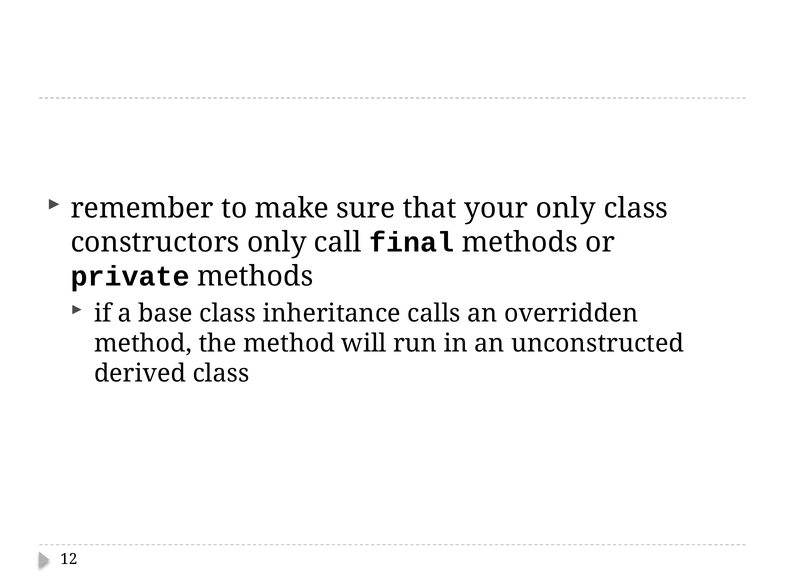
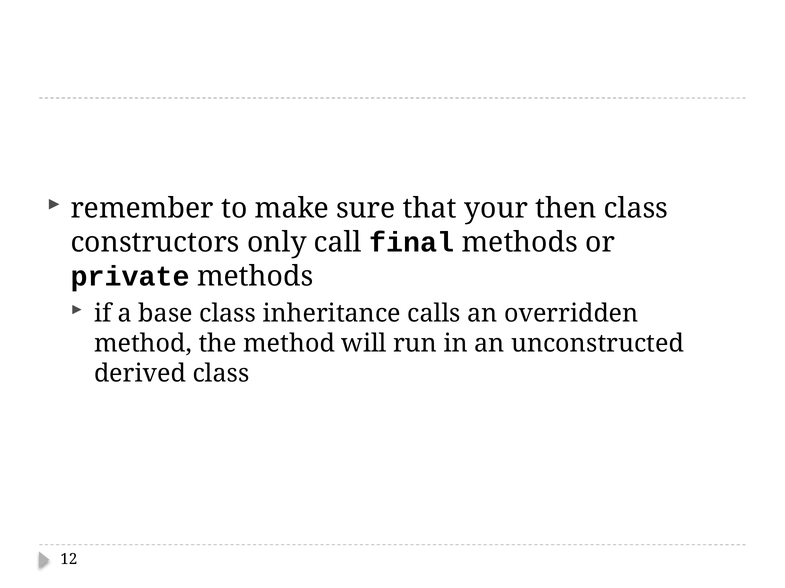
your only: only -> then
